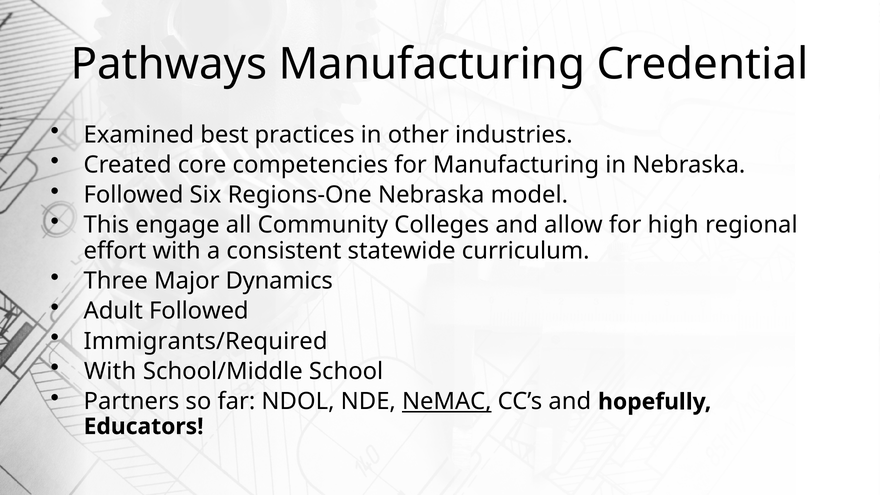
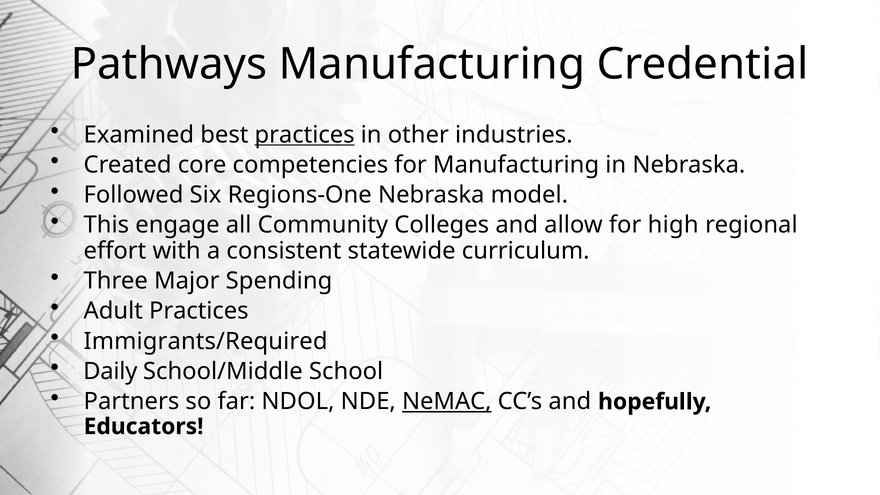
practices at (305, 135) underline: none -> present
Dynamics: Dynamics -> Spending
Adult Followed: Followed -> Practices
With at (110, 371): With -> Daily
